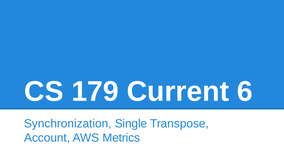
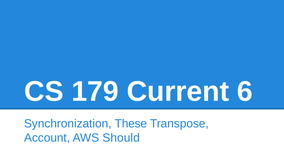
Single: Single -> These
Metrics: Metrics -> Should
